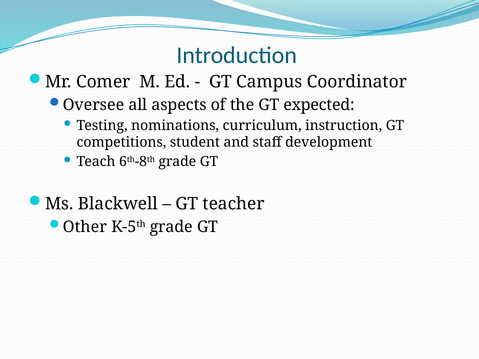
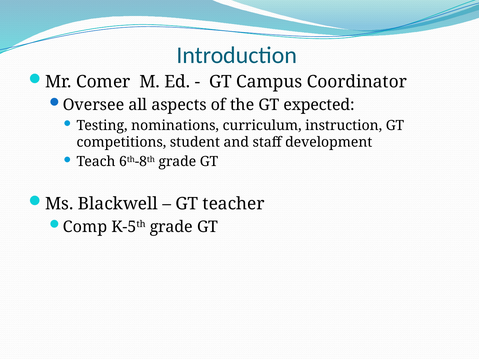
Other: Other -> Comp
